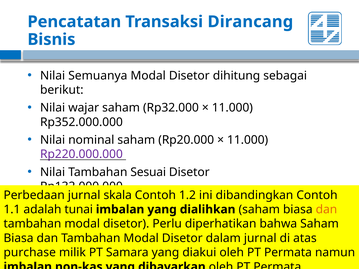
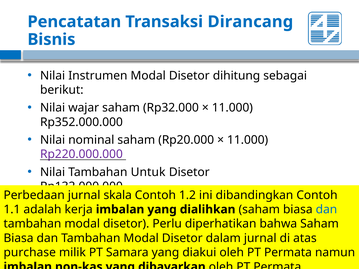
Semuanya: Semuanya -> Instrumen
Sesuai: Sesuai -> Untuk
tunai: tunai -> kerja
dan at (326, 210) colour: orange -> blue
